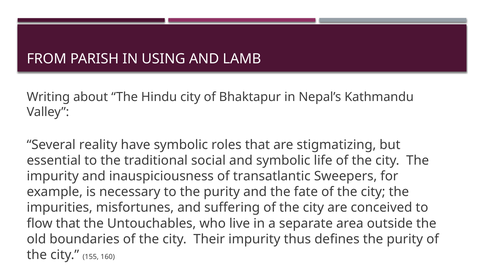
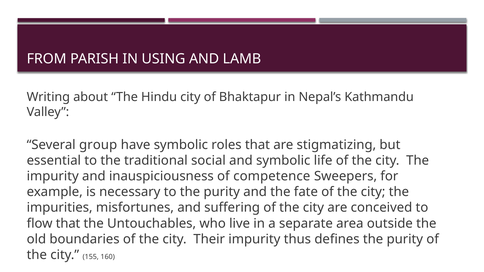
reality: reality -> group
transatlantic: transatlantic -> competence
